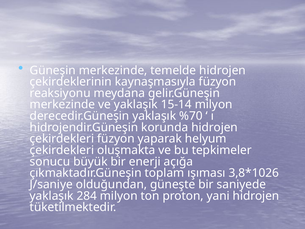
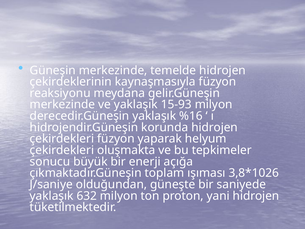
15-14: 15-14 -> 15-93
%70: %70 -> %16
284: 284 -> 632
